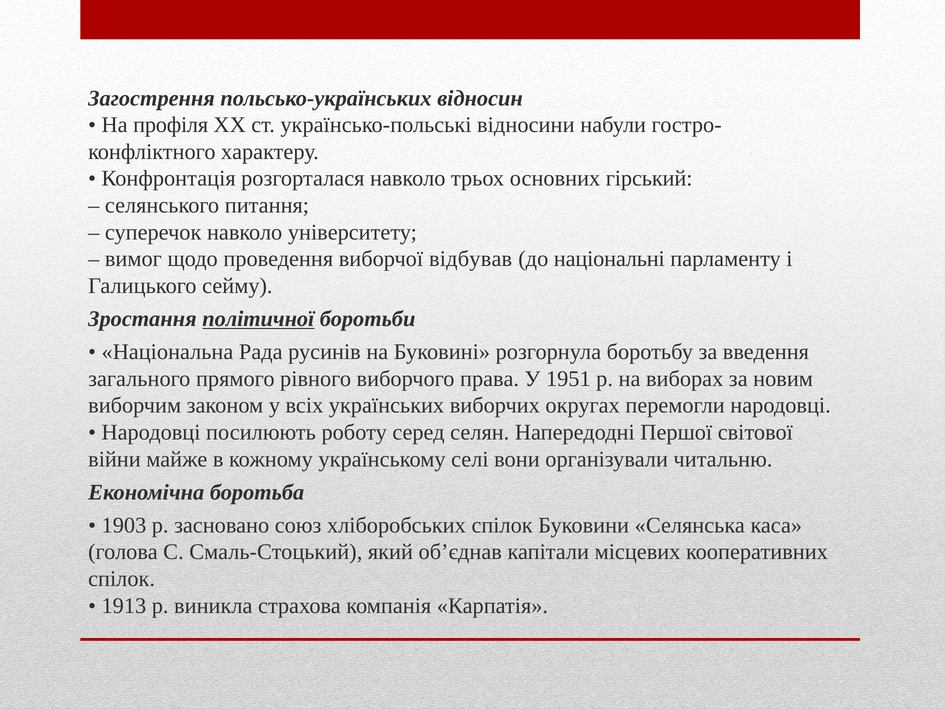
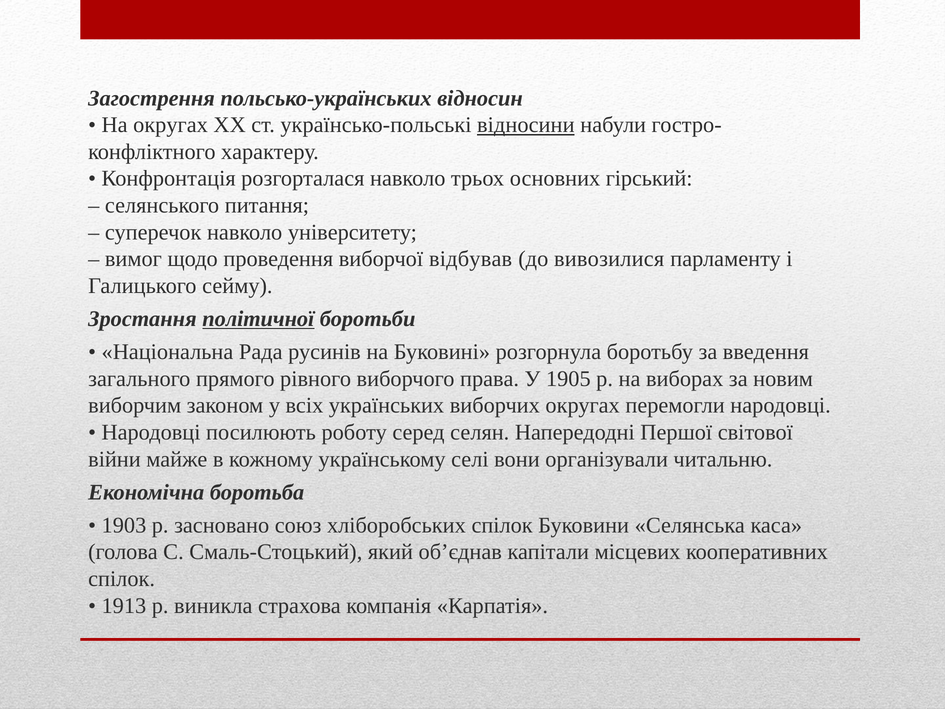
На профіля: профіля -> округах
відносини underline: none -> present
національні: національні -> вивозилися
1951: 1951 -> 1905
